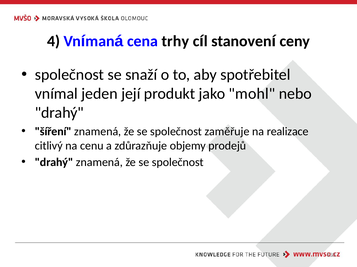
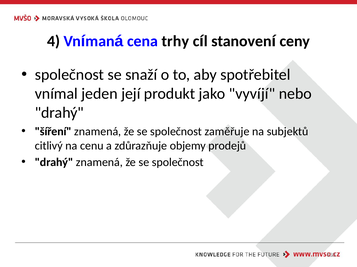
mohl: mohl -> vyvíjí
realizace: realizace -> subjektů
